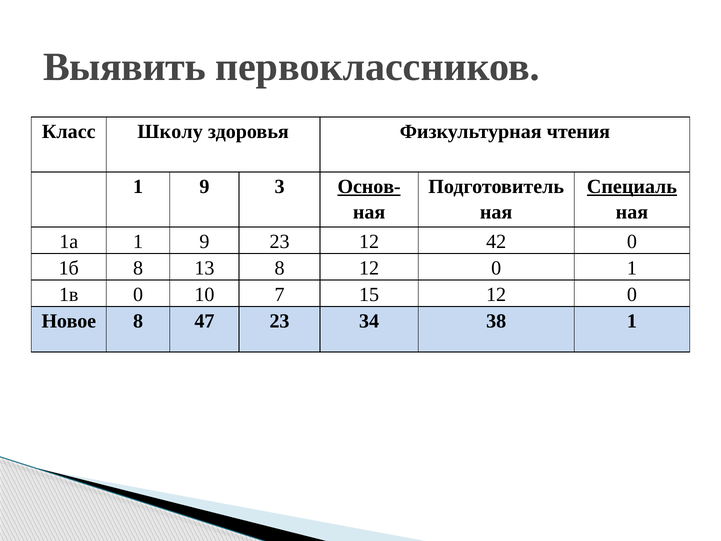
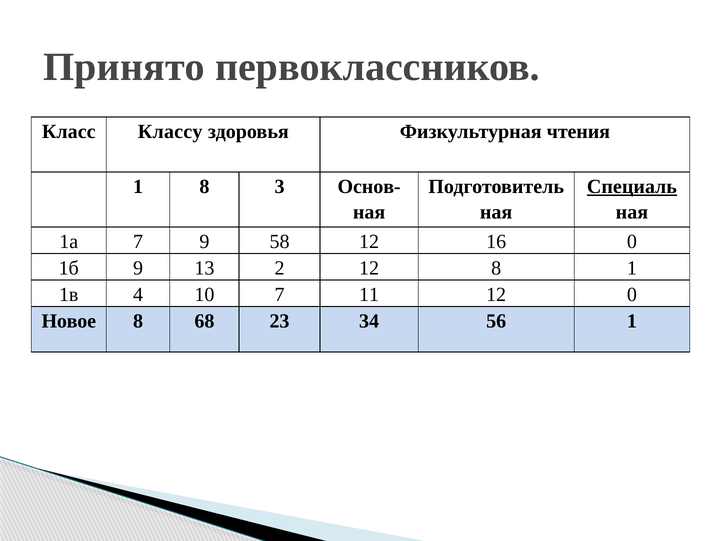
Выявить: Выявить -> Принято
Школу: Школу -> Классу
9 at (205, 187): 9 -> 8
Основ- underline: present -> none
1а 1: 1 -> 7
9 23: 23 -> 58
42: 42 -> 16
1б 8: 8 -> 9
13 8: 8 -> 2
0 at (496, 268): 0 -> 8
1в 0: 0 -> 4
15: 15 -> 11
47: 47 -> 68
38: 38 -> 56
